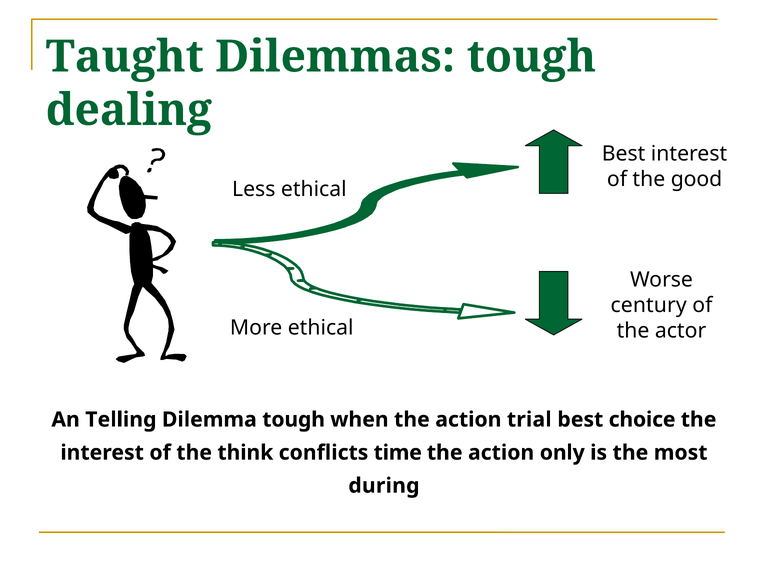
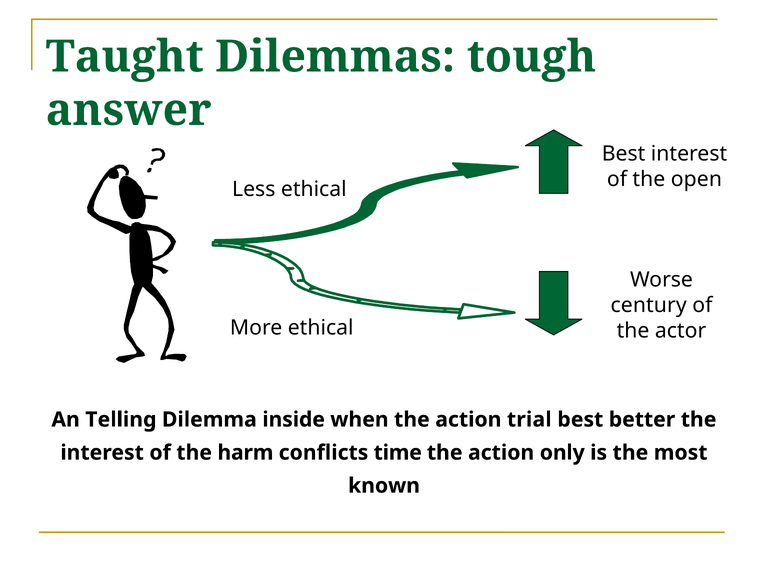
dealing: dealing -> answer
good: good -> open
Dilemma tough: tough -> inside
choice: choice -> better
think: think -> harm
during: during -> known
